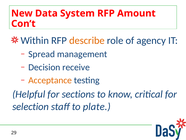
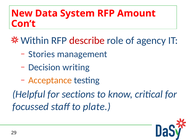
describe colour: orange -> red
Spread: Spread -> Stories
receive: receive -> writing
selection: selection -> focussed
